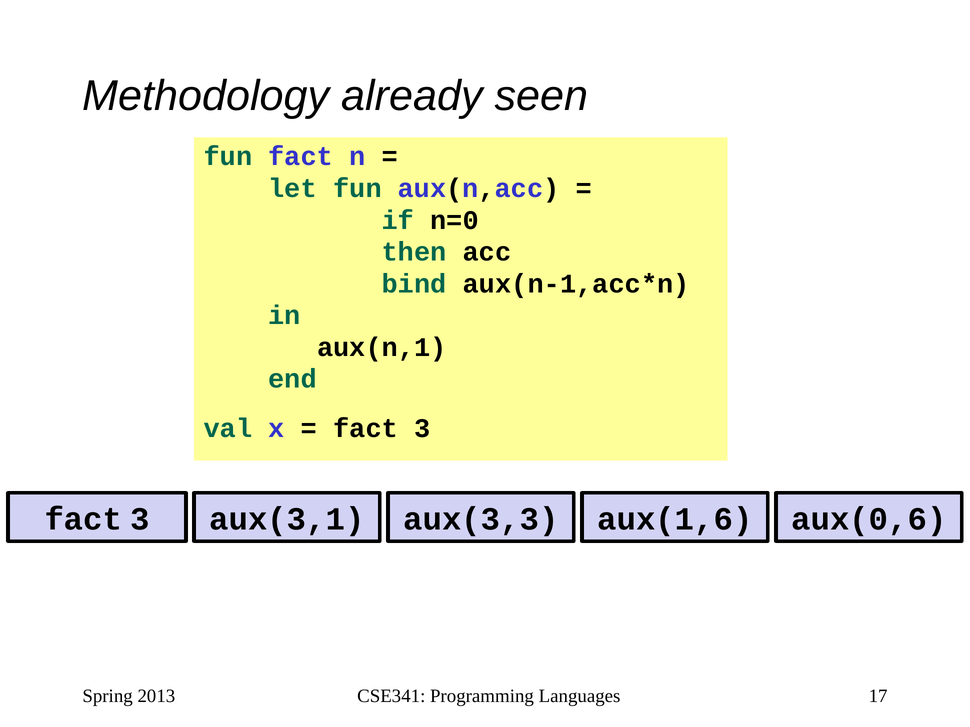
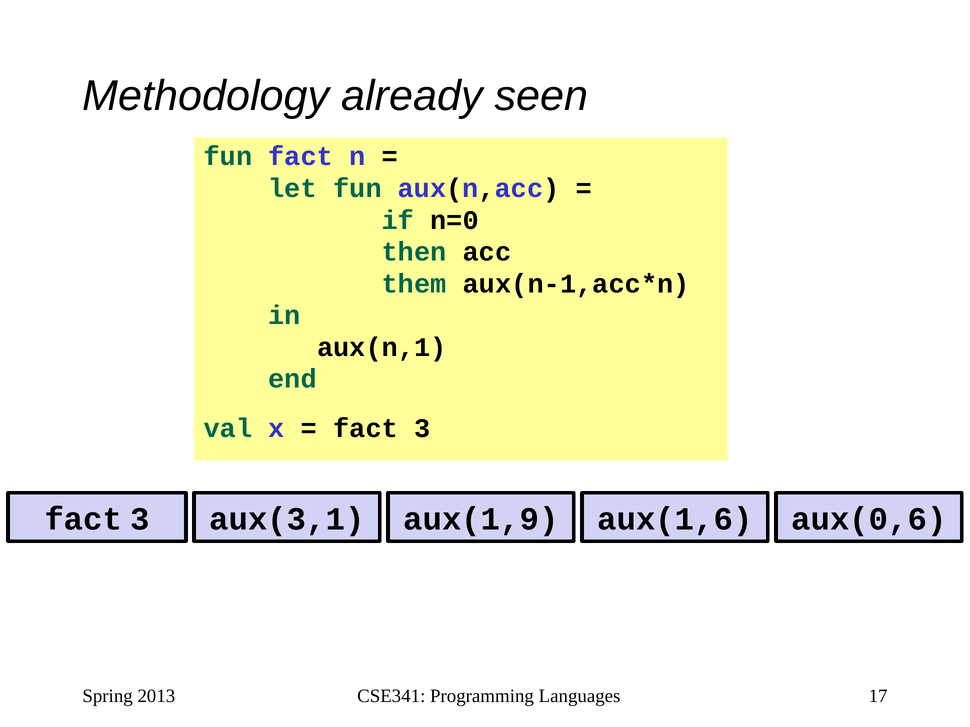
bind: bind -> them
aux(3,3: aux(3,3 -> aux(1,9
